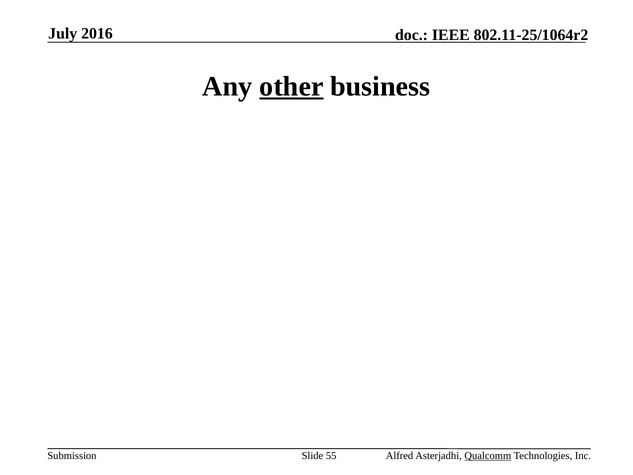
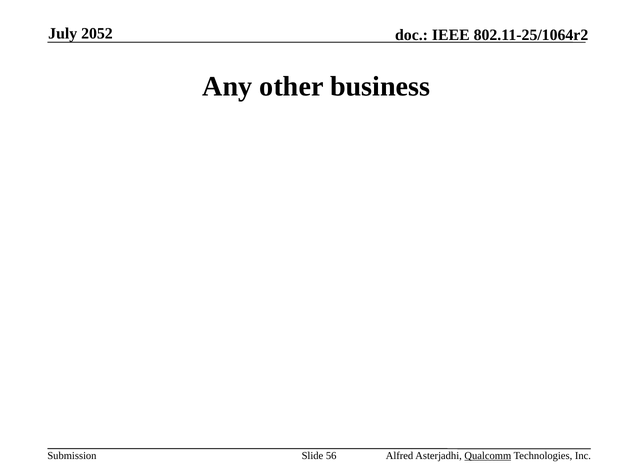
2016: 2016 -> 2052
other underline: present -> none
55: 55 -> 56
